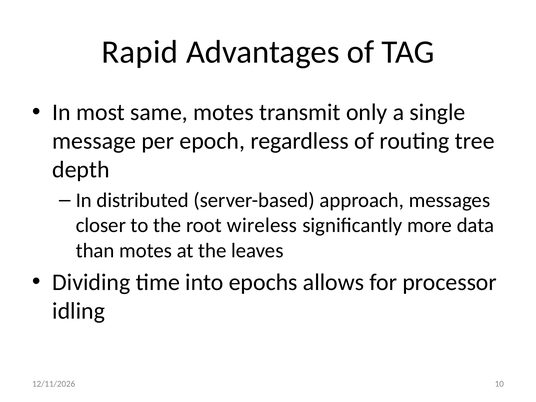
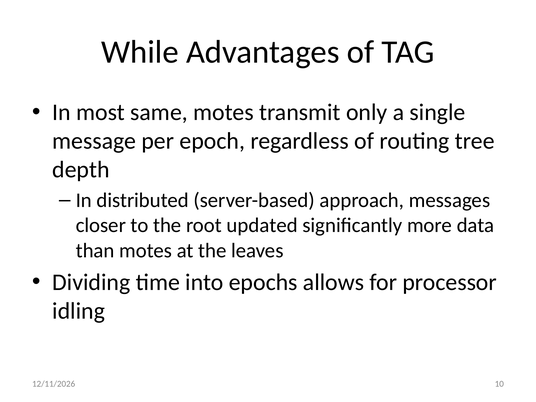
Rapid: Rapid -> While
wireless: wireless -> updated
